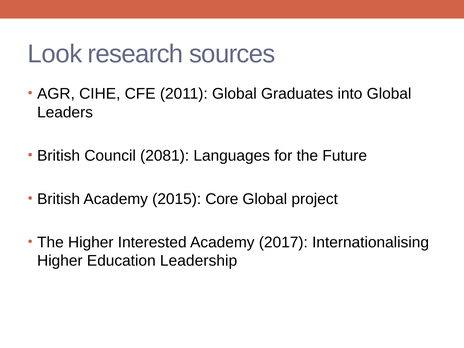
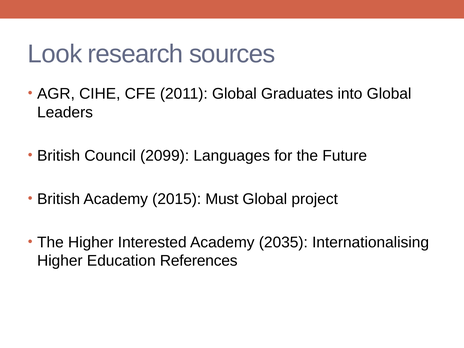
2081: 2081 -> 2099
Core: Core -> Must
2017: 2017 -> 2035
Leadership: Leadership -> References
